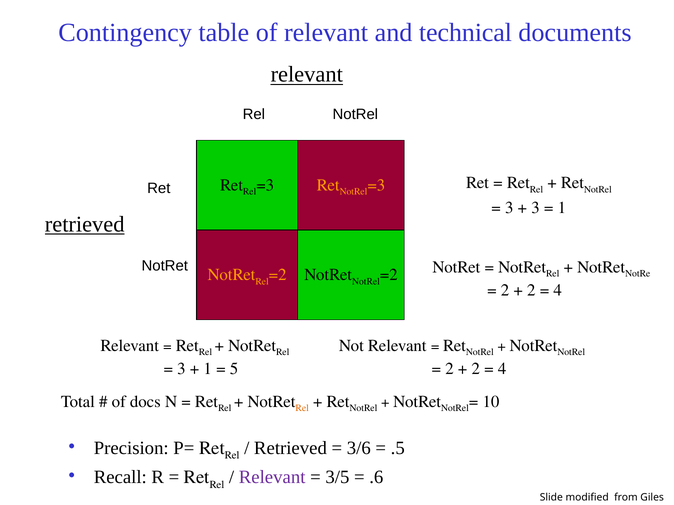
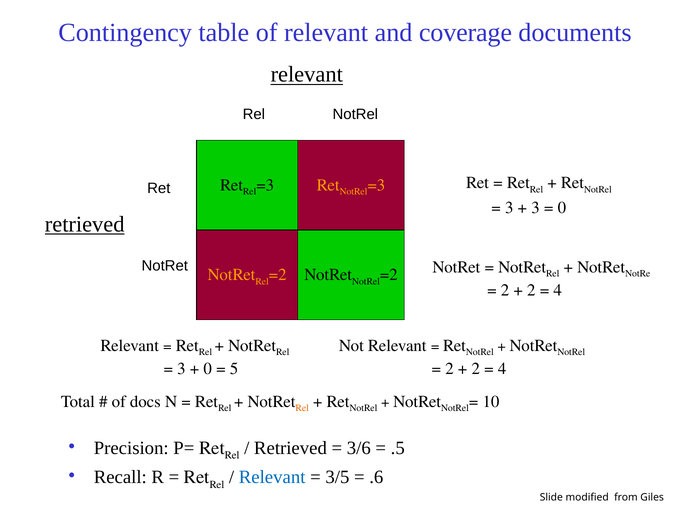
technical: technical -> coverage
1 at (562, 208): 1 -> 0
1 at (208, 369): 1 -> 0
Relevant at (272, 478) colour: purple -> blue
